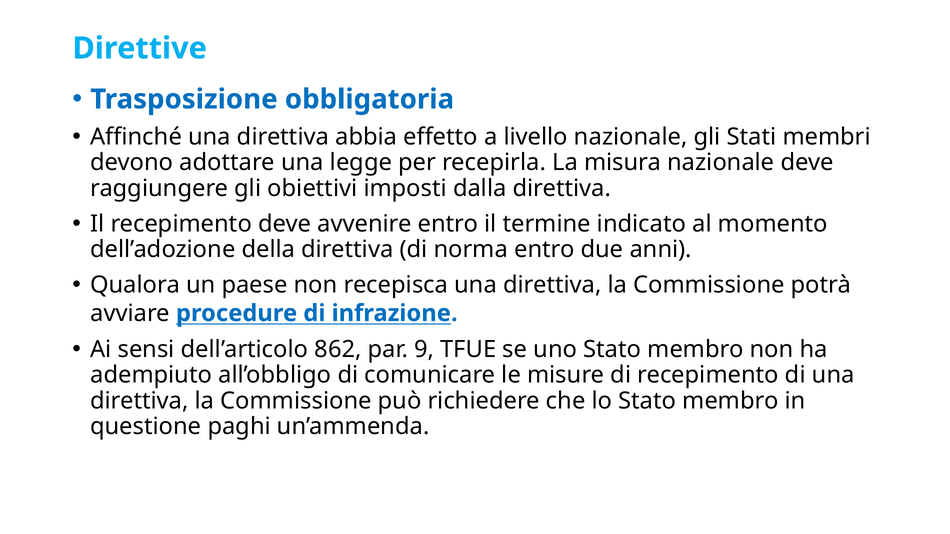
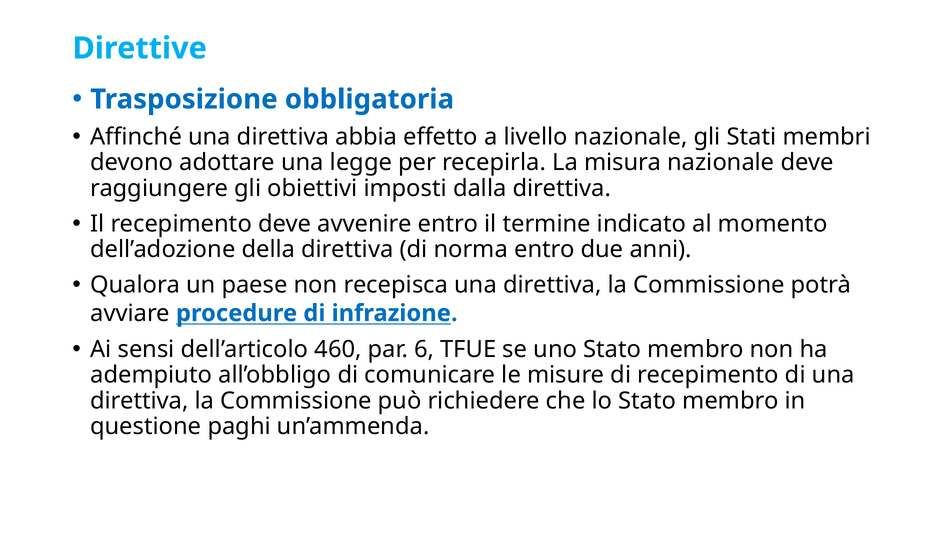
862: 862 -> 460
9: 9 -> 6
